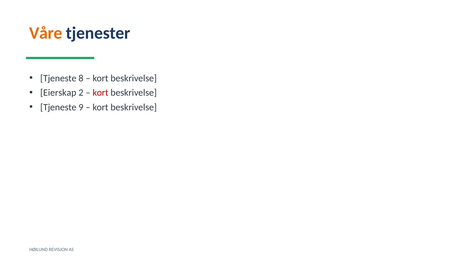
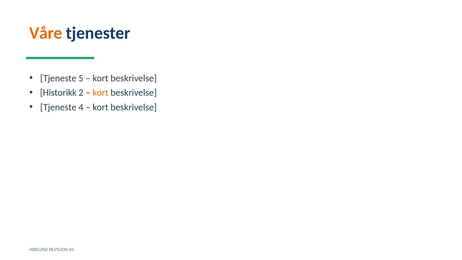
8: 8 -> 5
Eierskap: Eierskap -> Historikk
kort at (101, 93) colour: red -> orange
9: 9 -> 4
